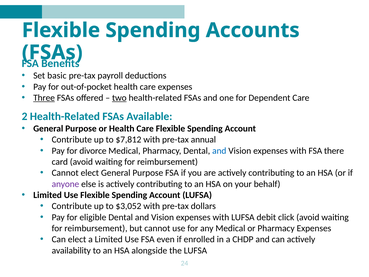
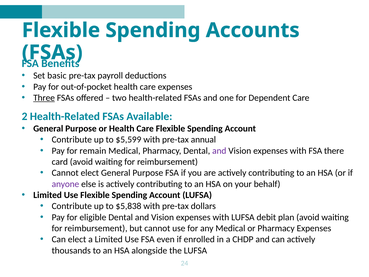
two underline: present -> none
$7,812: $7,812 -> $5,599
divorce: divorce -> remain
and at (219, 151) colour: blue -> purple
$3,052: $3,052 -> $5,838
click: click -> plan
availability: availability -> thousands
